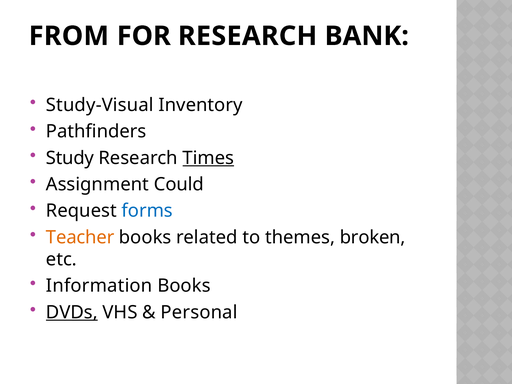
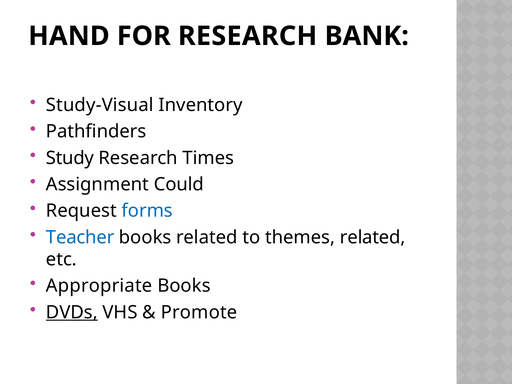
FROM: FROM -> HAND
Times underline: present -> none
Teacher colour: orange -> blue
themes broken: broken -> related
Information: Information -> Appropriate
Personal: Personal -> Promote
